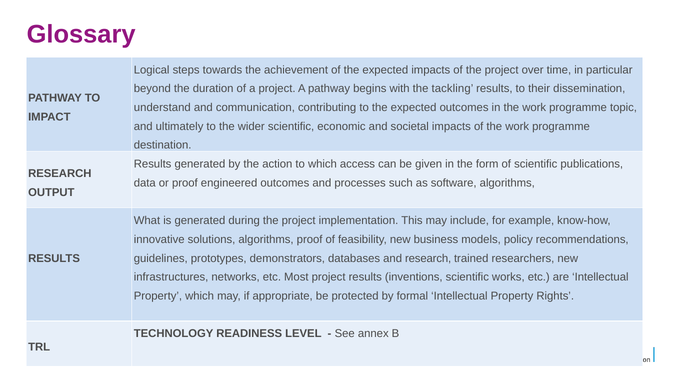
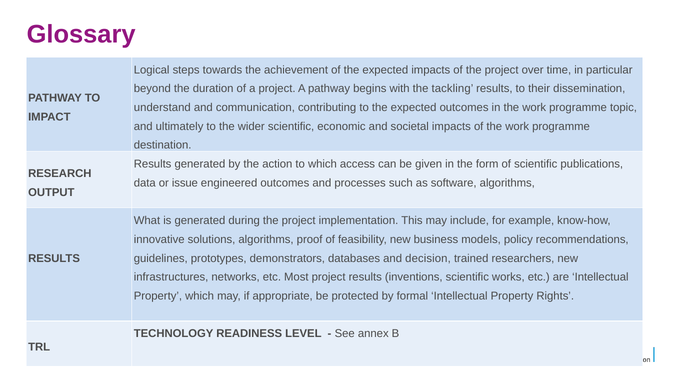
or proof: proof -> issue
and research: research -> decision
